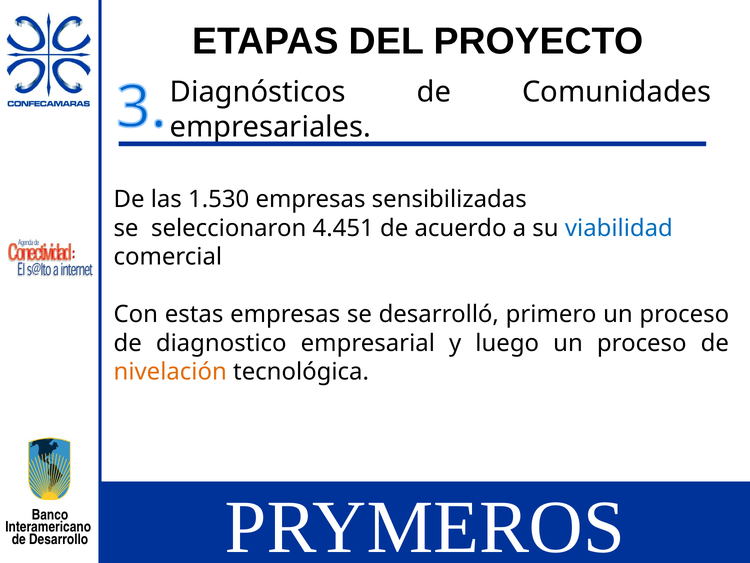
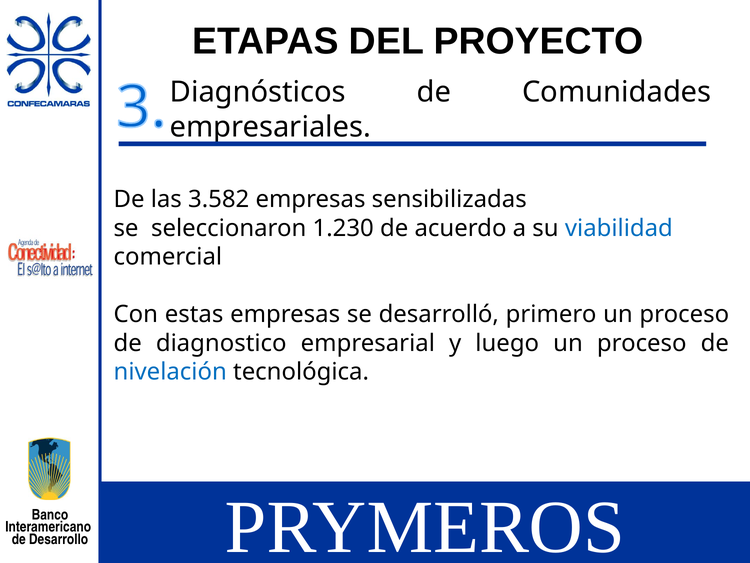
1.530: 1.530 -> 3.582
4.451: 4.451 -> 1.230
nivelación colour: orange -> blue
